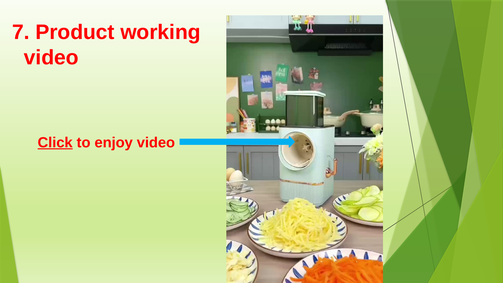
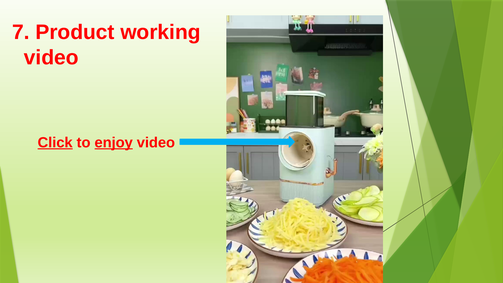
enjoy underline: none -> present
